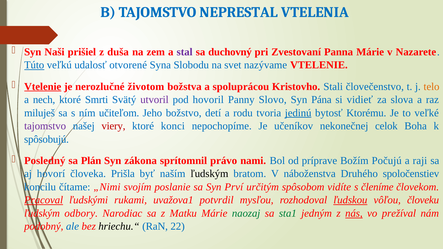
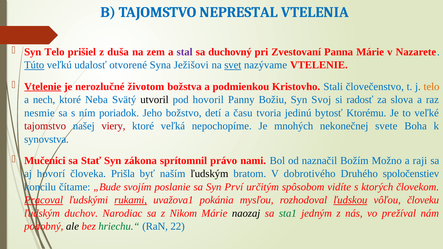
Syn Naši: Naši -> Telo
Slobodu: Slobodu -> Ježišovi
svet underline: none -> present
spoluprácou: spoluprácou -> podmienkou
Smrti: Smrti -> Neba
utvoril colour: purple -> black
Slovo: Slovo -> Božiu
Pána: Pána -> Svoj
vidieť: vidieť -> radosť
miluješ: miluješ -> nesmie
učiteľom: učiteľom -> poriadok
rodu: rodu -> času
jedinú underline: present -> none
tajomstvo at (45, 126) colour: purple -> red
konci: konci -> veľká
učeníkov: učeníkov -> mnohých
celok: celok -> svete
spôsobujú: spôsobujú -> synovstva
Posledný: Posledný -> Mučenici
Plán: Plán -> Stať
príprave: príprave -> naznačil
Počujú: Počujú -> Možno
náboženstva: náboženstva -> dobrotivého
„Nimi: „Nimi -> „Bude
členíme: členíme -> ktorých
rukami underline: none -> present
potvrdil: potvrdil -> pokánia
odbory: odbory -> duchov
Matku: Matku -> Nikom
naozaj colour: green -> black
nás underline: present -> none
ale colour: blue -> black
hriechu.“ colour: black -> green
